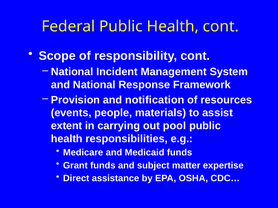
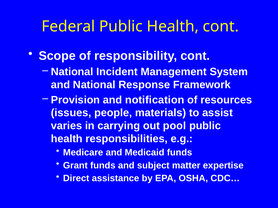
events: events -> issues
extent: extent -> varies
